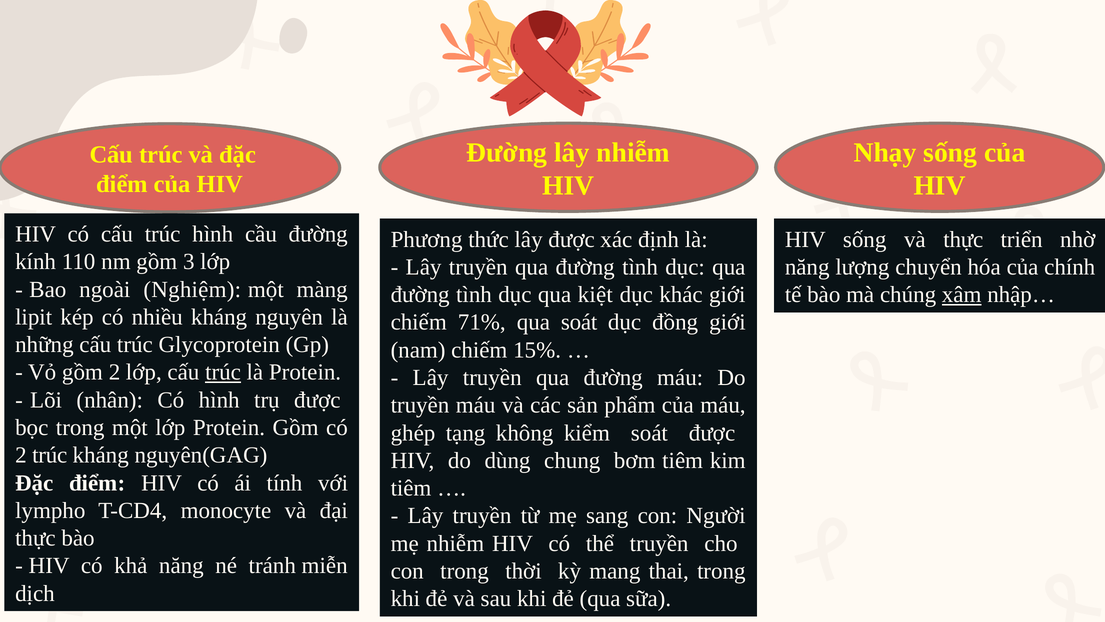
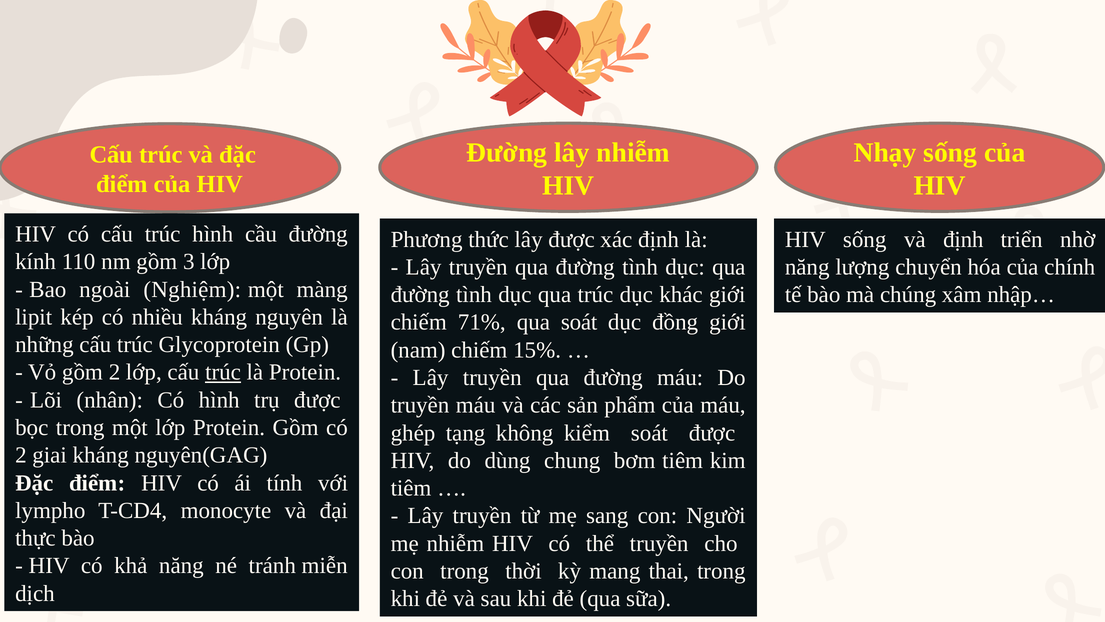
và thực: thực -> định
qua kiệt: kiệt -> trúc
xâm underline: present -> none
2 trúc: trúc -> giai
